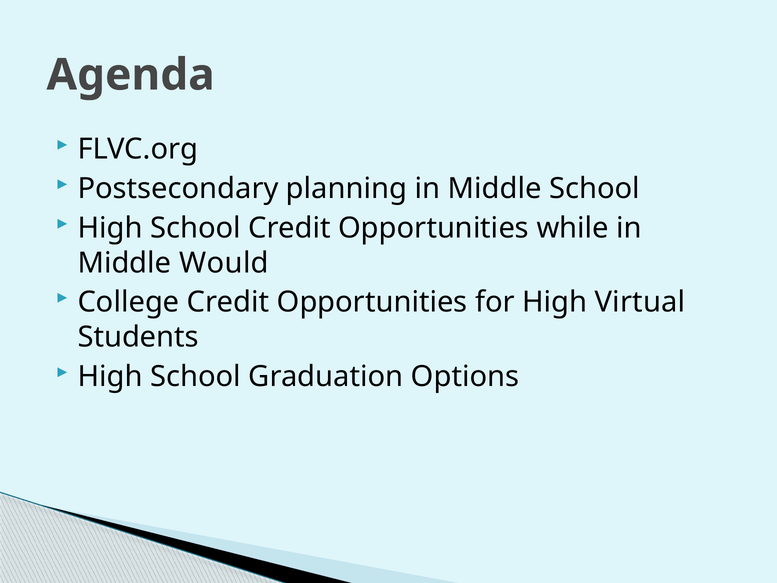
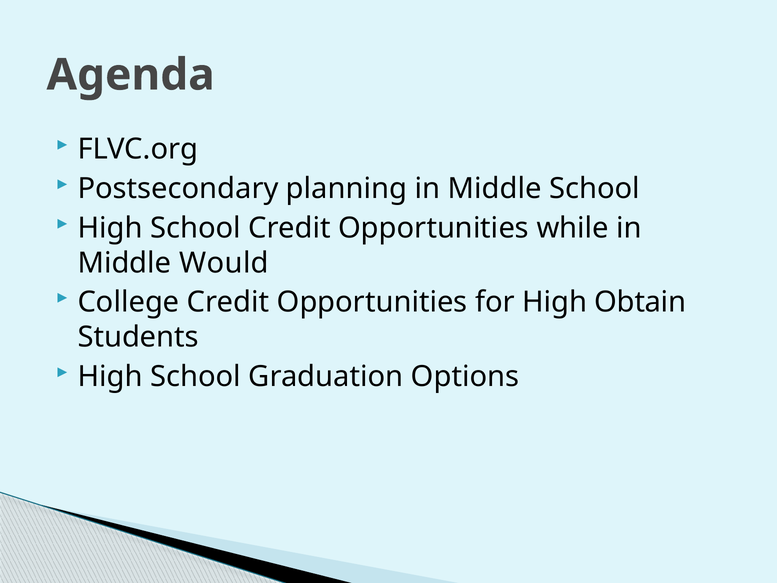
Virtual: Virtual -> Obtain
